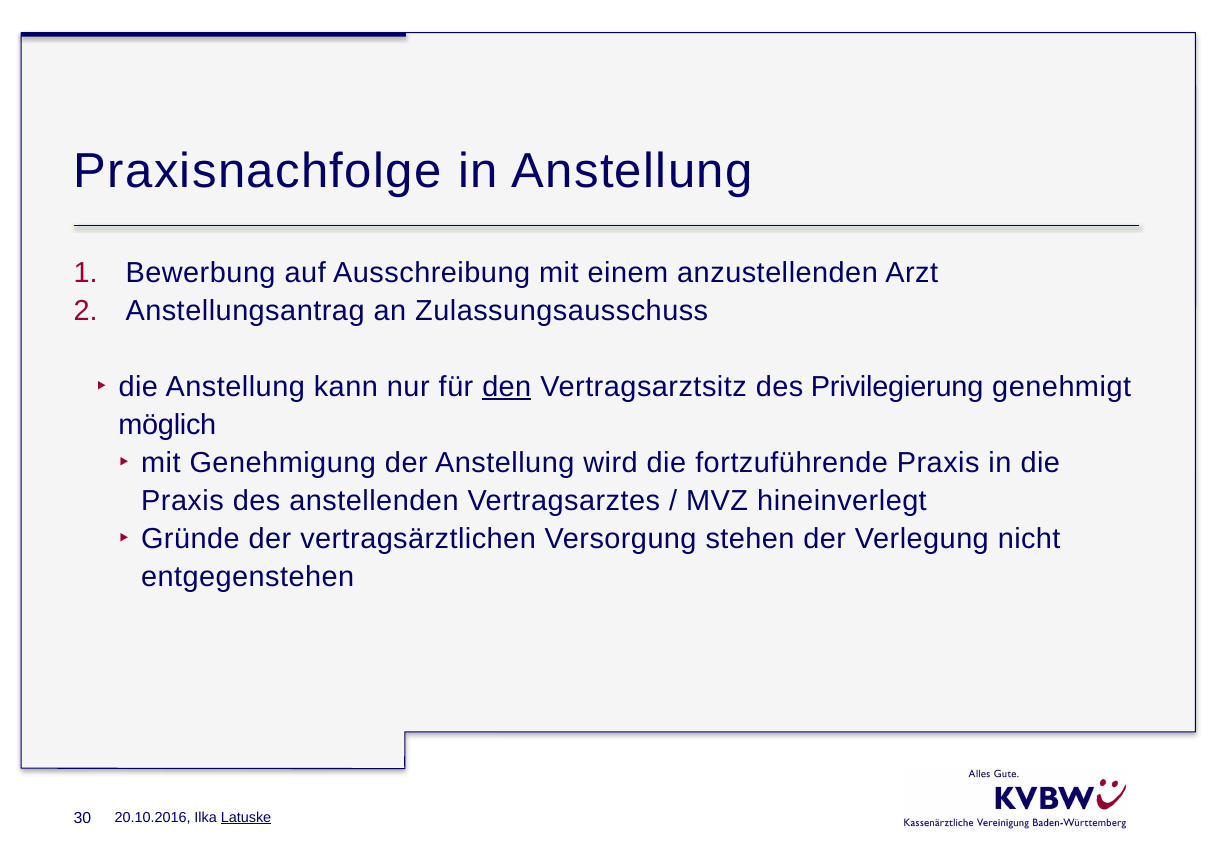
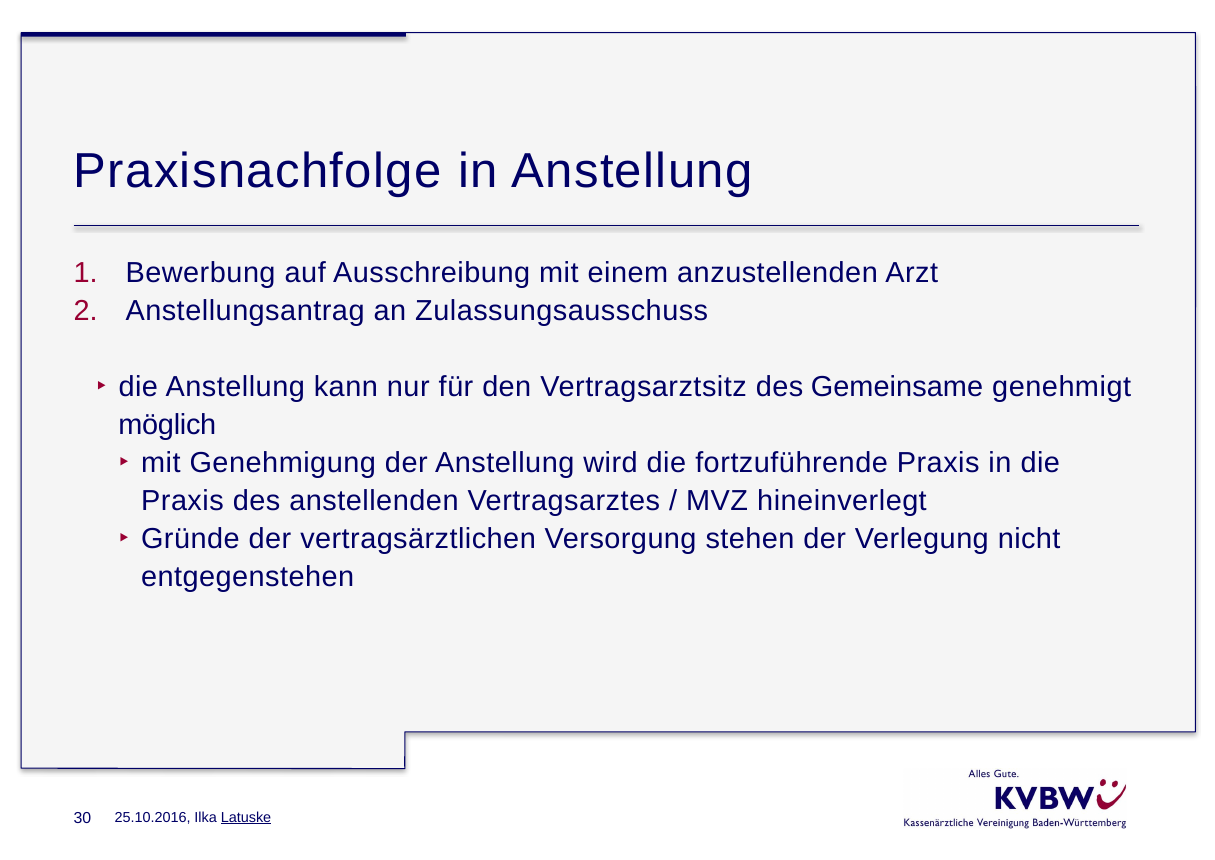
den underline: present -> none
Privilegierung: Privilegierung -> Gemeinsame
20.10.2016: 20.10.2016 -> 25.10.2016
